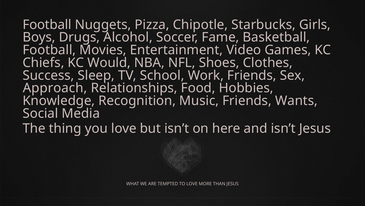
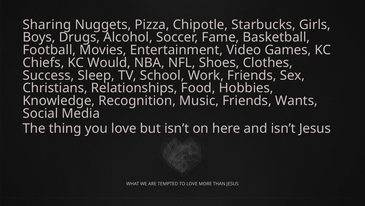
Football at (47, 25): Football -> Sharing
Approach: Approach -> Christians
